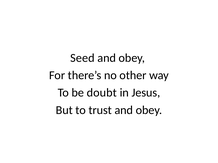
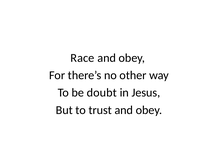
Seed: Seed -> Race
